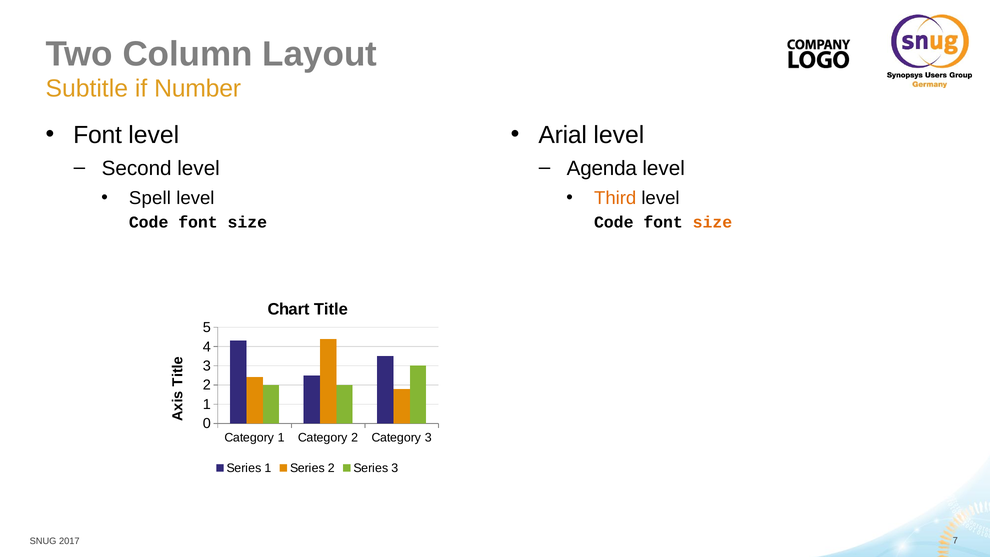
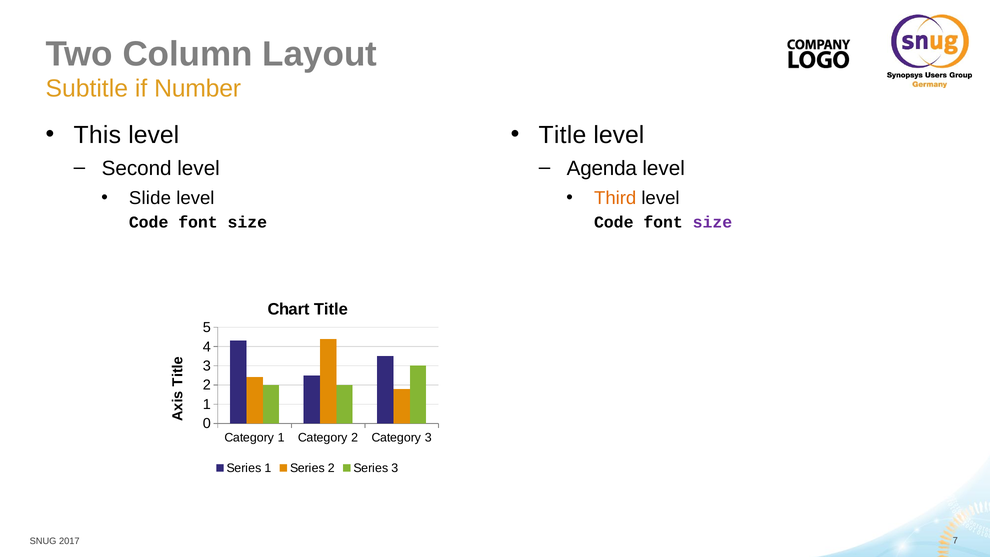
Font at (98, 135): Font -> This
Arial at (563, 135): Arial -> Title
Spell: Spell -> Slide
size at (712, 222) colour: orange -> purple
